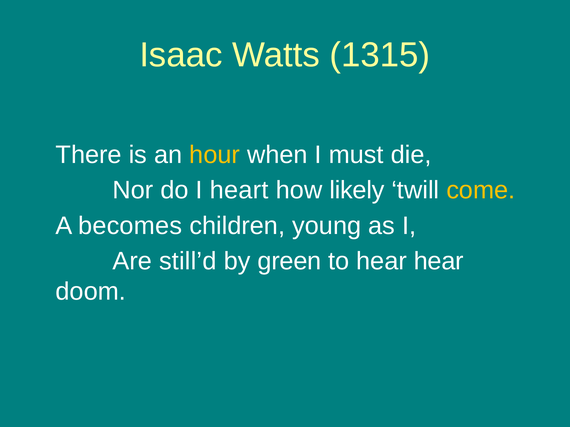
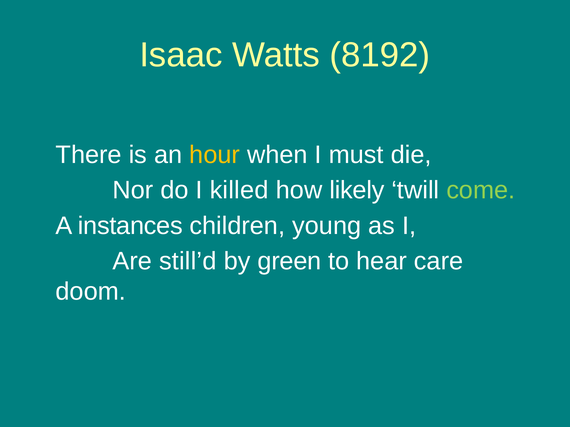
1315: 1315 -> 8192
heart: heart -> killed
come colour: yellow -> light green
becomes: becomes -> instances
hear hear: hear -> care
